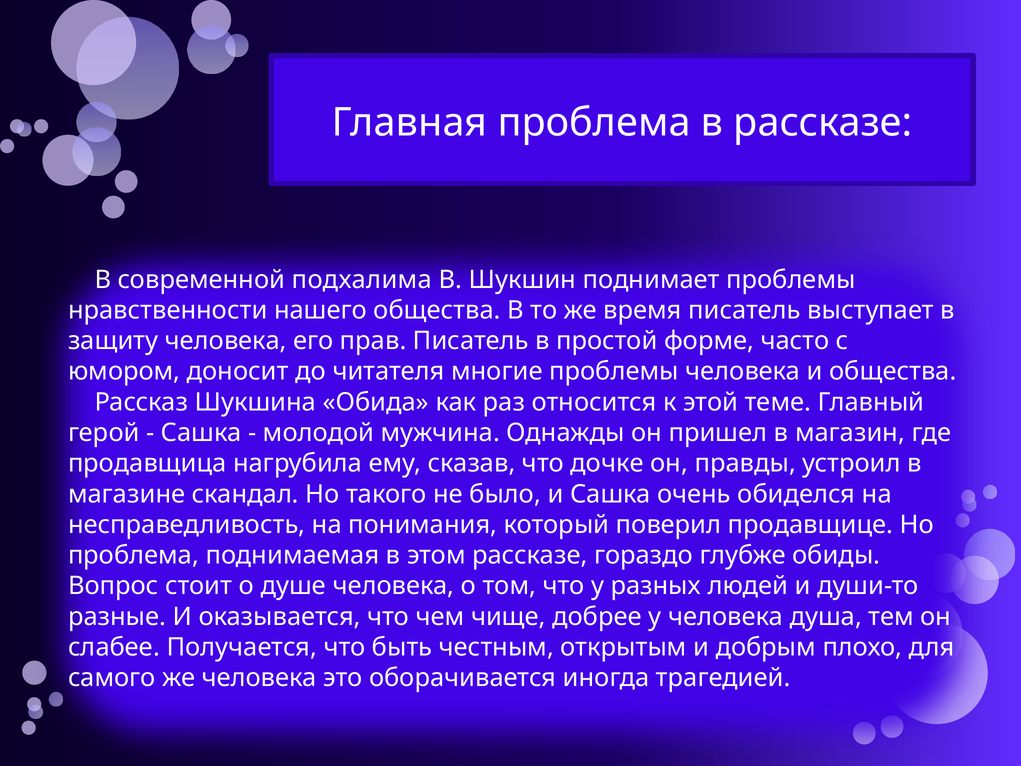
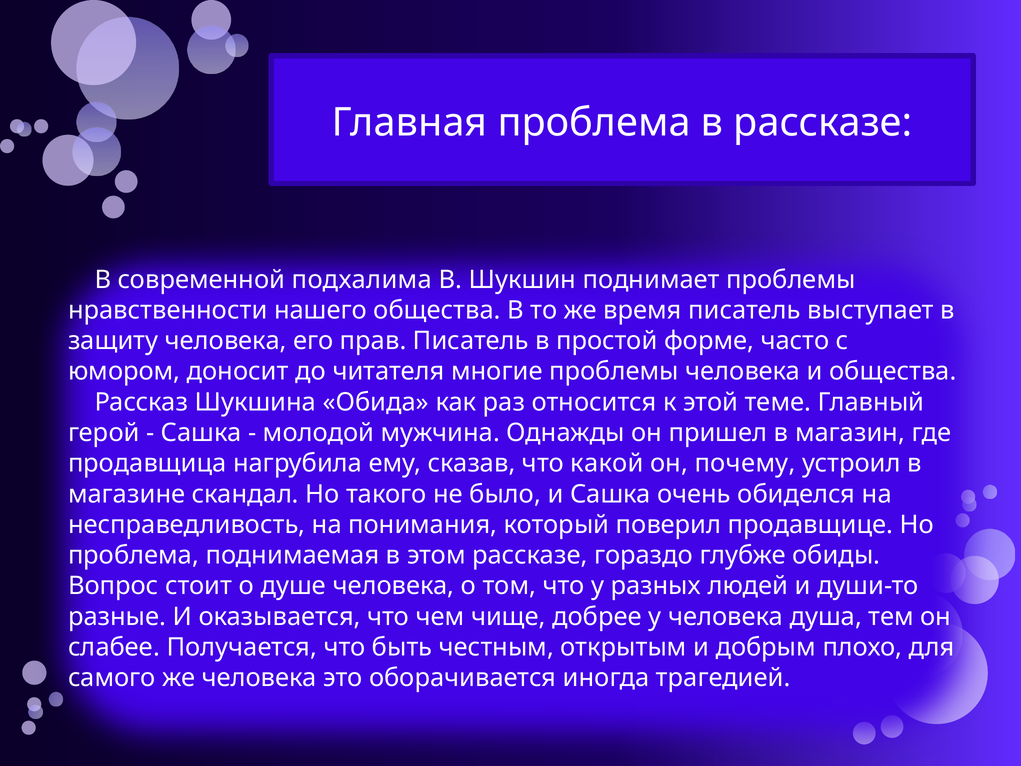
дочке: дочке -> какой
правды: правды -> почему
